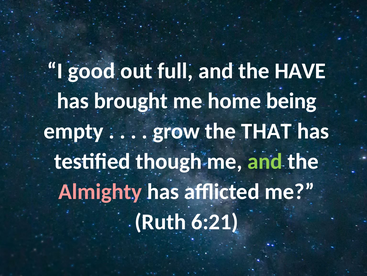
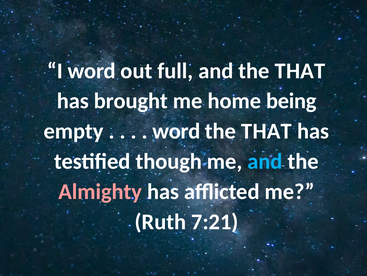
I good: good -> word
and the HAVE: HAVE -> THAT
grow at (176, 131): grow -> word
and at (265, 161) colour: light green -> light blue
6:21: 6:21 -> 7:21
